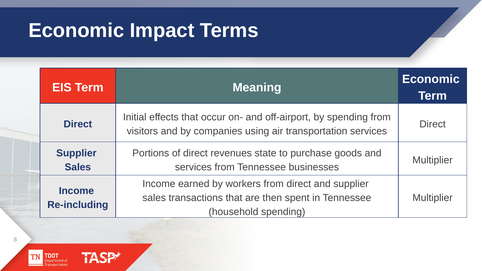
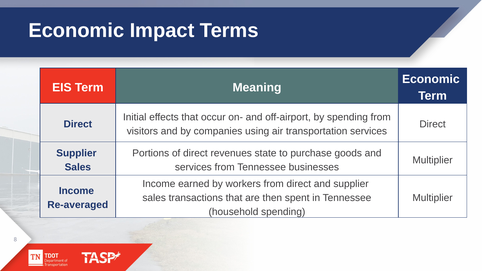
Re-including: Re-including -> Re-averaged
